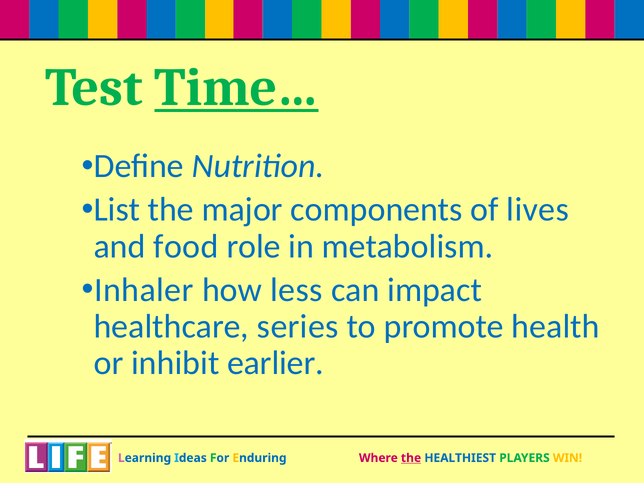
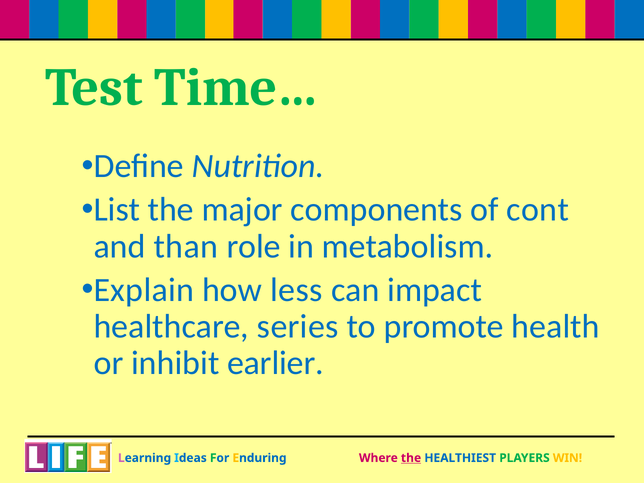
Time… underline: present -> none
lives: lives -> cont
food: food -> than
Inhaler: Inhaler -> Explain
